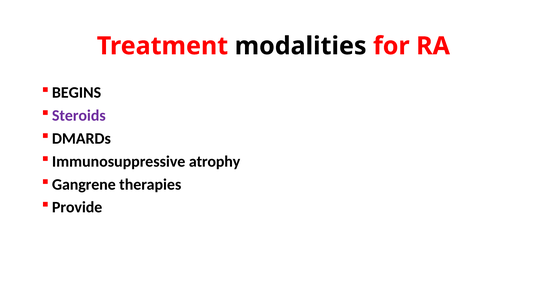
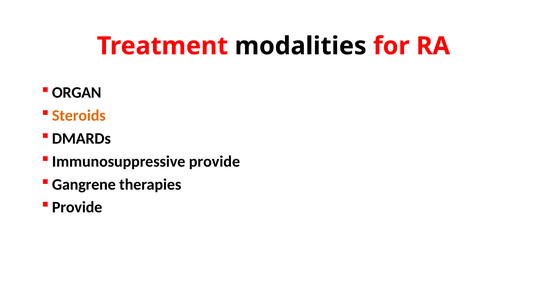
BEGINS: BEGINS -> ORGAN
Steroids colour: purple -> orange
Immunosuppressive atrophy: atrophy -> provide
